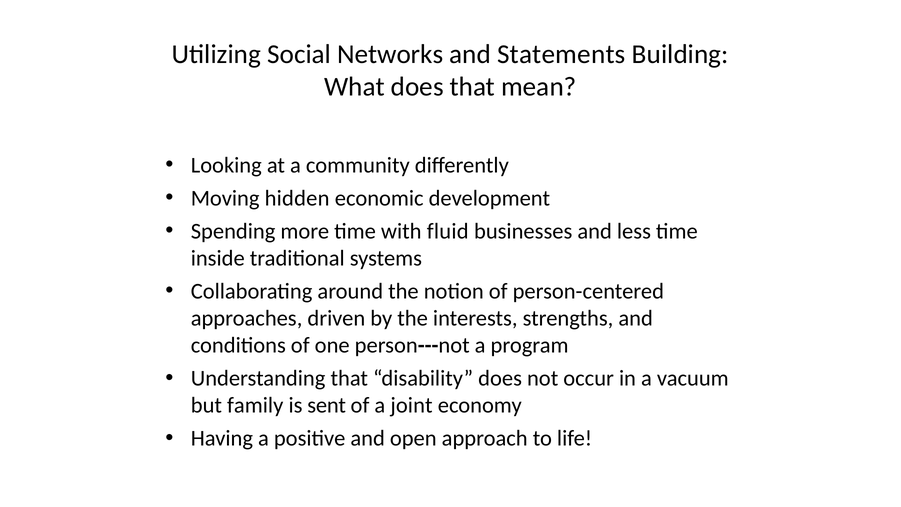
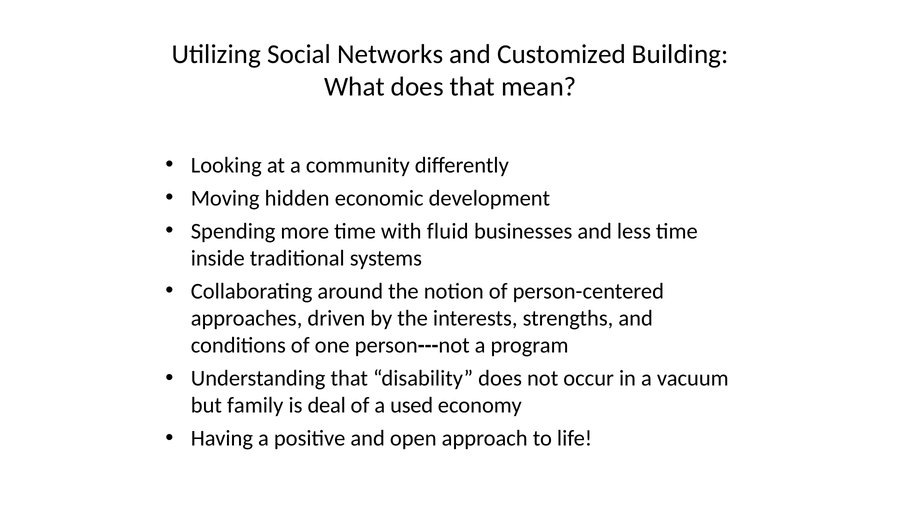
Statements: Statements -> Customized
sent: sent -> deal
joint: joint -> used
